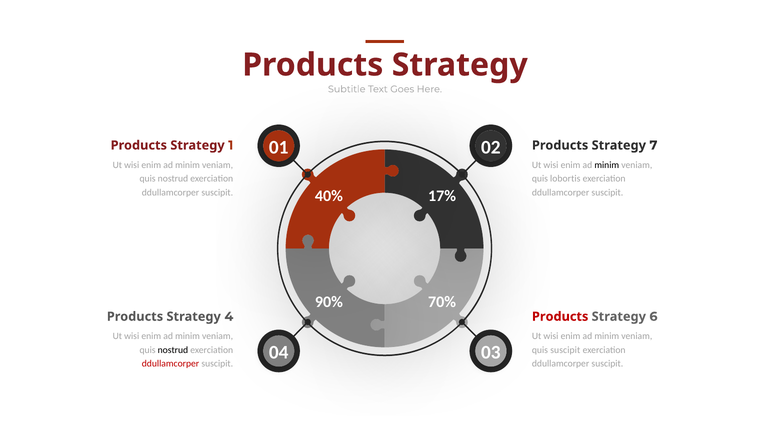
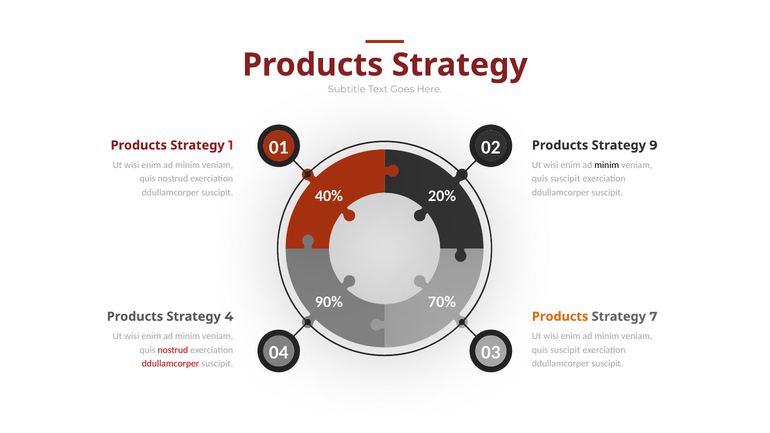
7: 7 -> 9
lobortis at (565, 179): lobortis -> suscipit
17%: 17% -> 20%
Products at (560, 317) colour: red -> orange
6: 6 -> 7
nostrud at (173, 350) colour: black -> red
